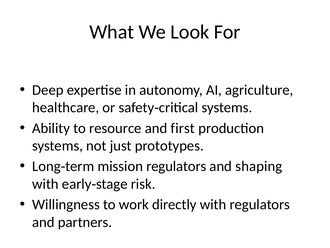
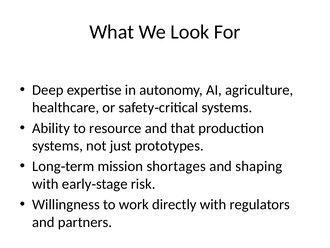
first: first -> that
mission regulators: regulators -> shortages
